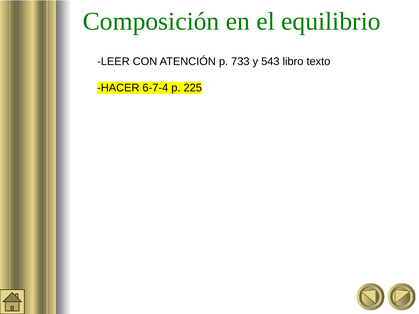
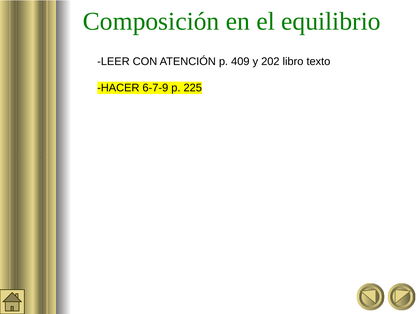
733: 733 -> 409
543: 543 -> 202
6-7-4: 6-7-4 -> 6-7-9
